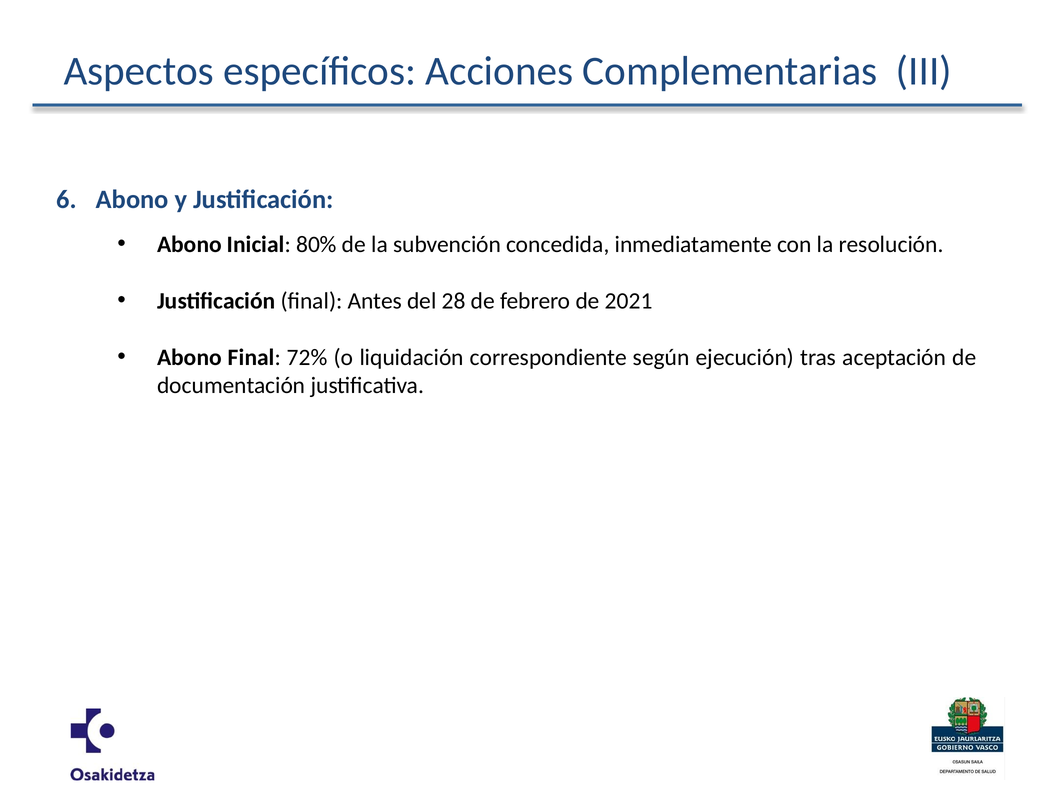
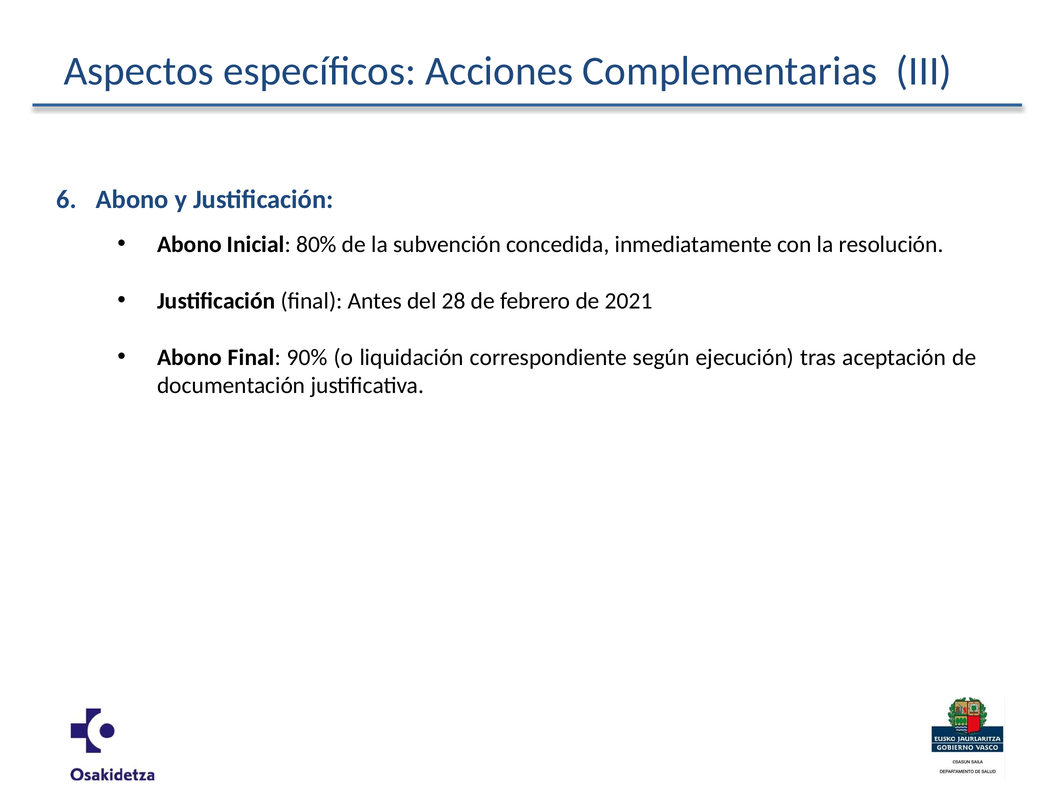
72%: 72% -> 90%
